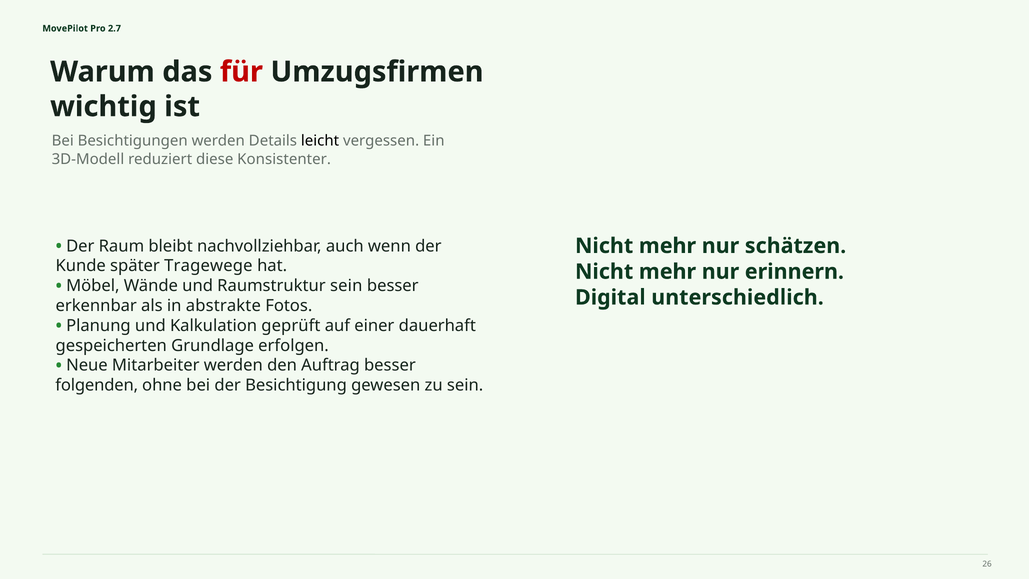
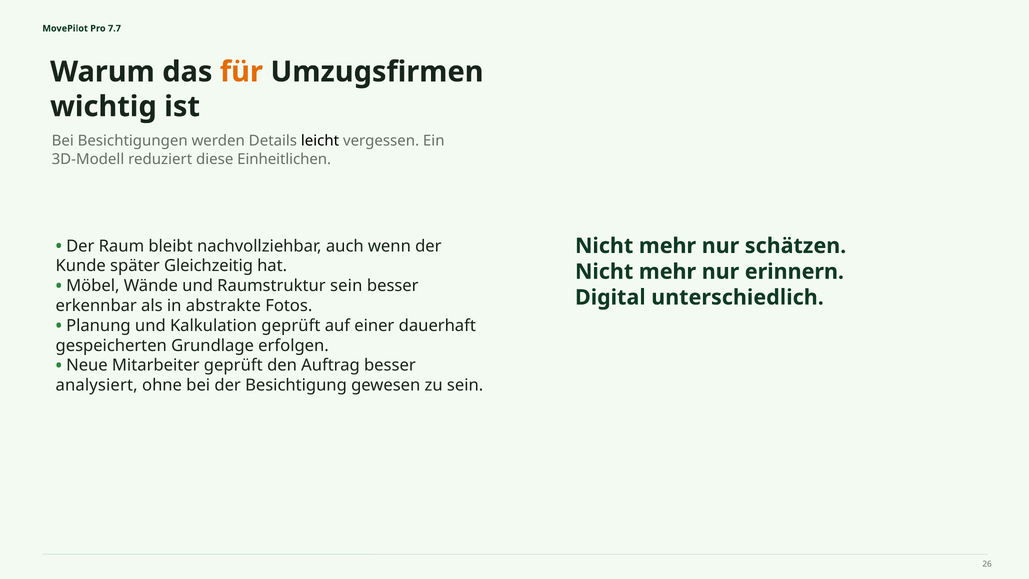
2.7: 2.7 -> 7.7
für colour: red -> orange
Konsistenter: Konsistenter -> Einheitlichen
Tragewege: Tragewege -> Gleichzeitig
Mitarbeiter werden: werden -> geprüft
folgenden: folgenden -> analysiert
